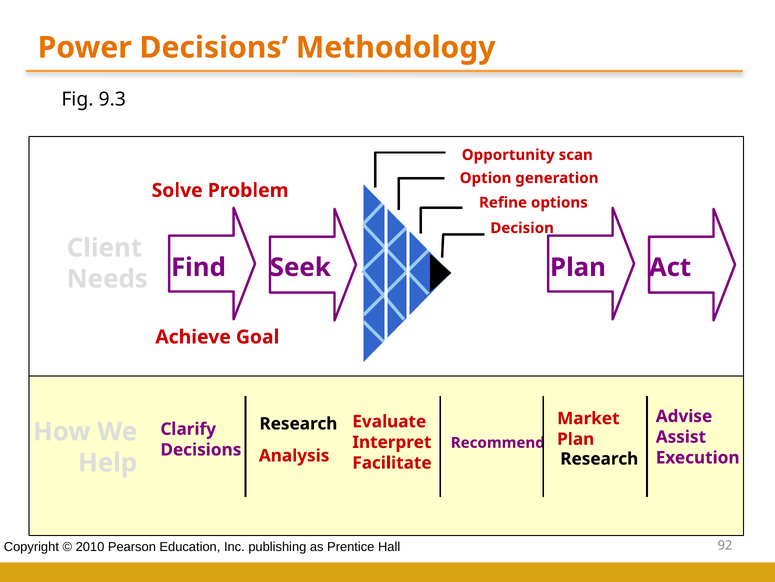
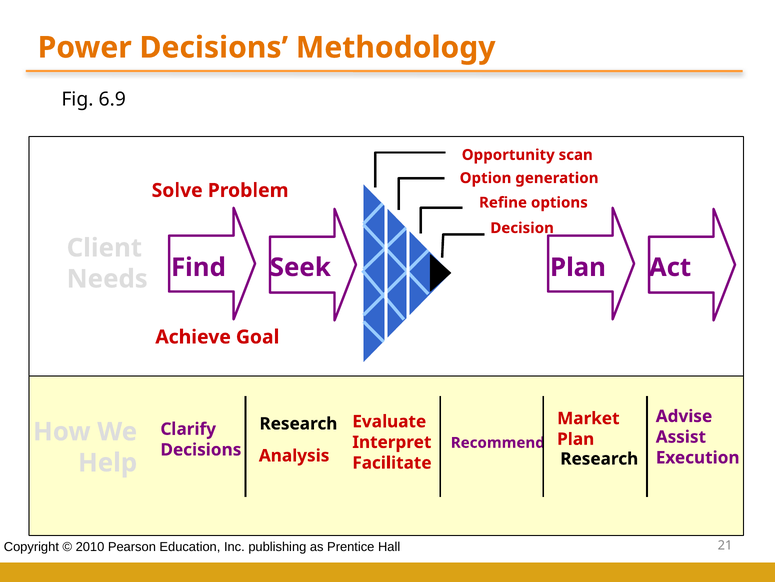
9.3: 9.3 -> 6.9
92: 92 -> 21
